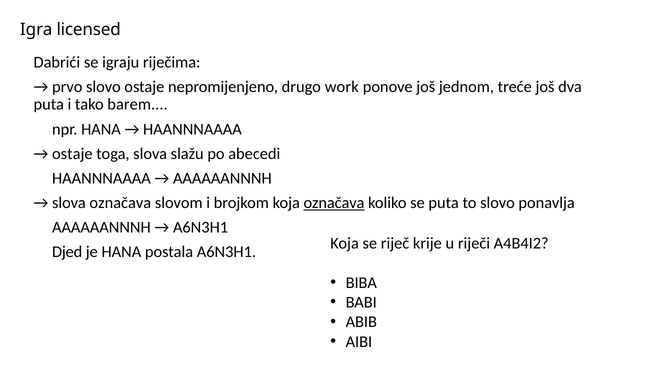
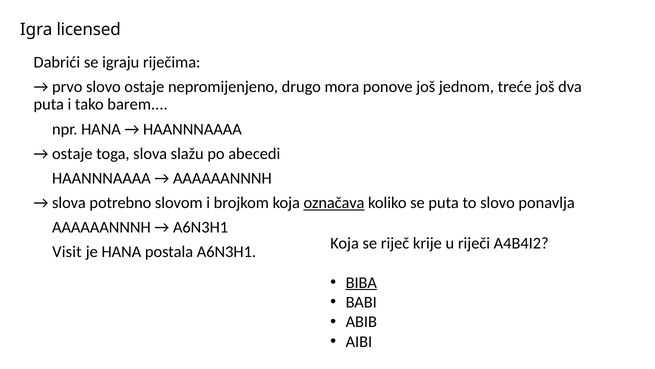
work: work -> mora
slova označava: označava -> potrebno
Djed: Djed -> Visit
BIBA underline: none -> present
